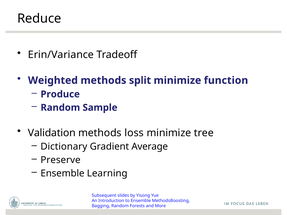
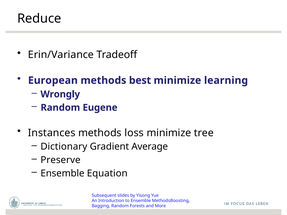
Weighted: Weighted -> European
split: split -> best
function: function -> learning
Produce: Produce -> Wrongly
Sample: Sample -> Eugene
Validation: Validation -> Instances
Learning: Learning -> Equation
